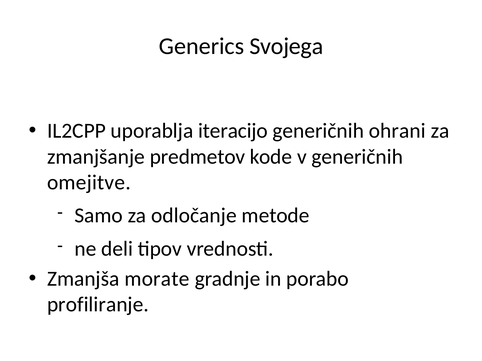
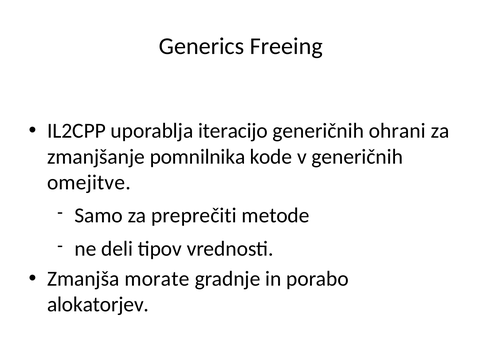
Svojega: Svojega -> Freeing
predmetov: predmetov -> pomnilnika
odločanje: odločanje -> preprečiti
profiliranje: profiliranje -> alokatorjev
